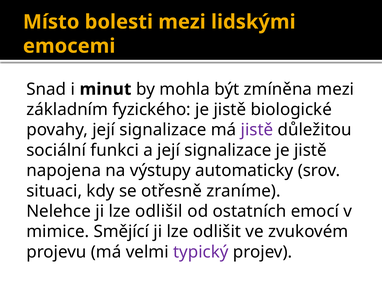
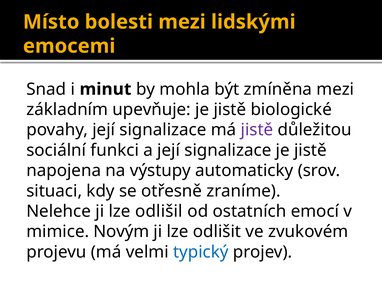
fyzického: fyzického -> upevňuje
Smějící: Smějící -> Novým
typický colour: purple -> blue
